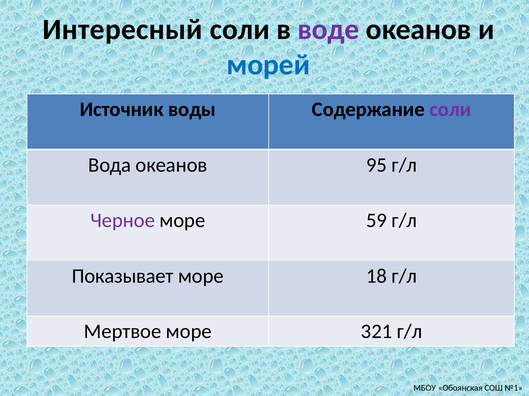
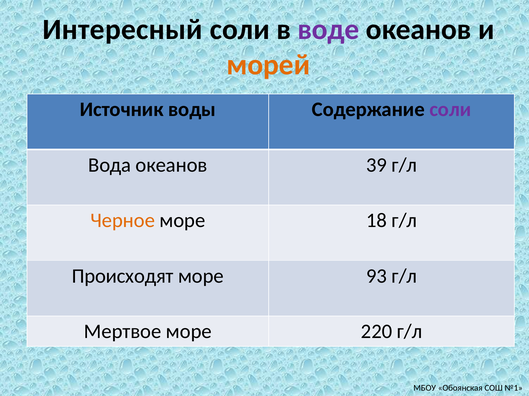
морей colour: blue -> orange
95: 95 -> 39
Черное colour: purple -> orange
59: 59 -> 18
Показывает: Показывает -> Происходят
18: 18 -> 93
321: 321 -> 220
